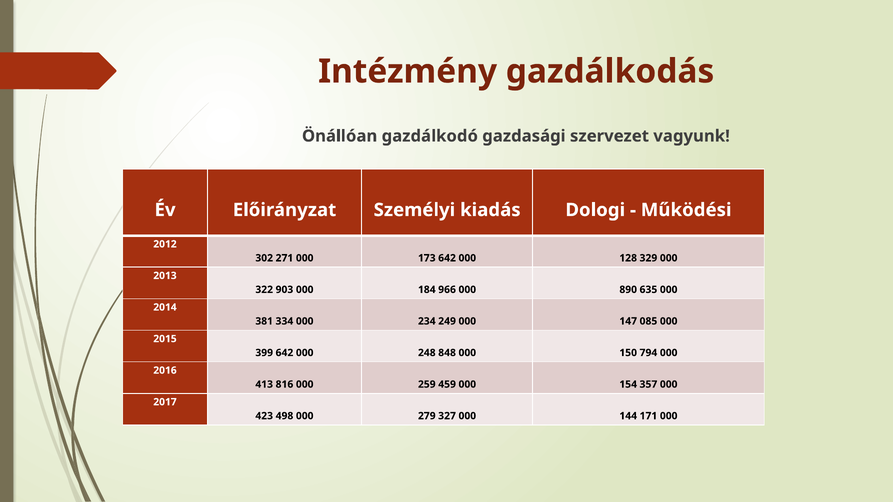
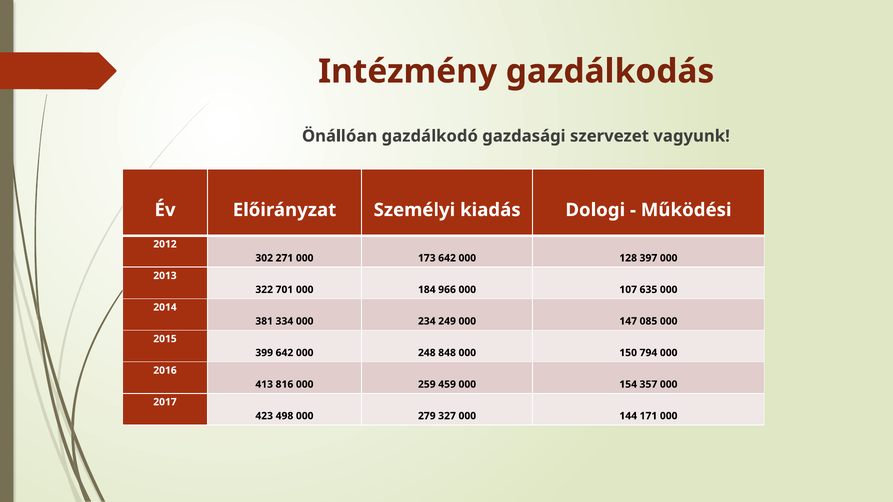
329: 329 -> 397
903: 903 -> 701
890: 890 -> 107
